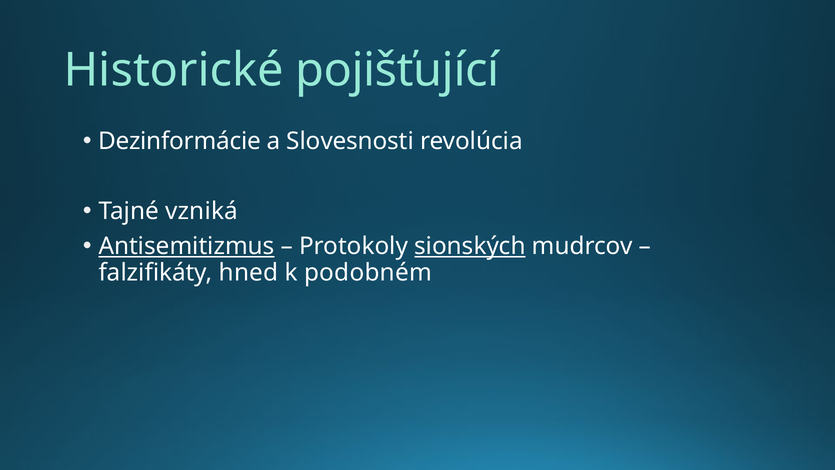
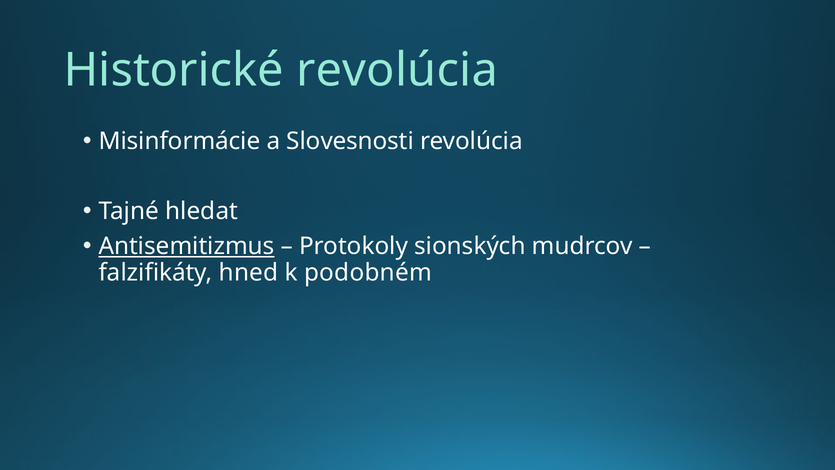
Historické pojišťující: pojišťující -> revolúcia
Dezinformácie: Dezinformácie -> Misinformácie
vzniká: vzniká -> hledat
sionských underline: present -> none
